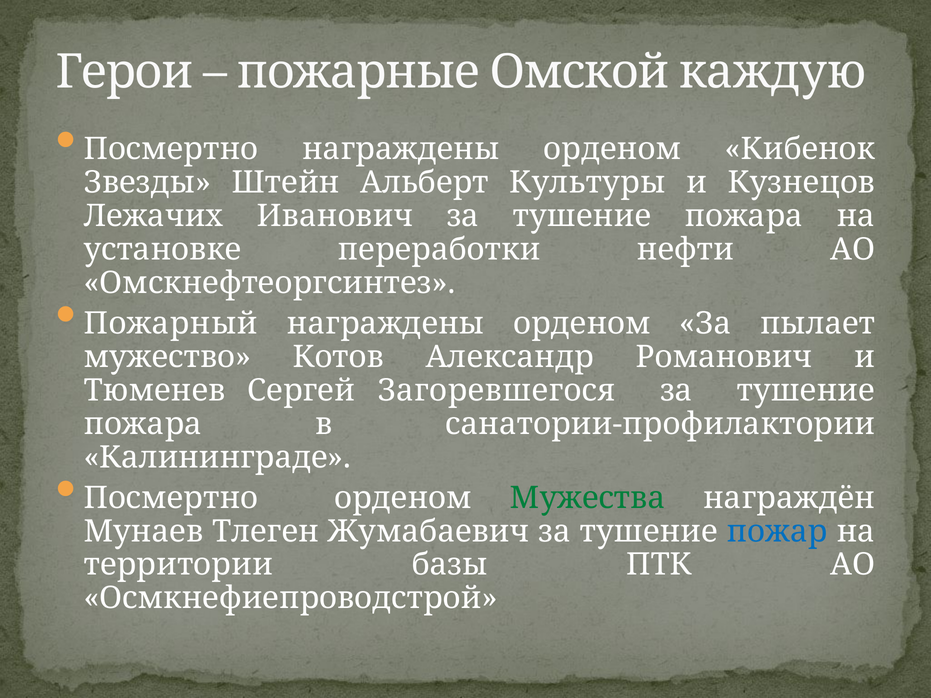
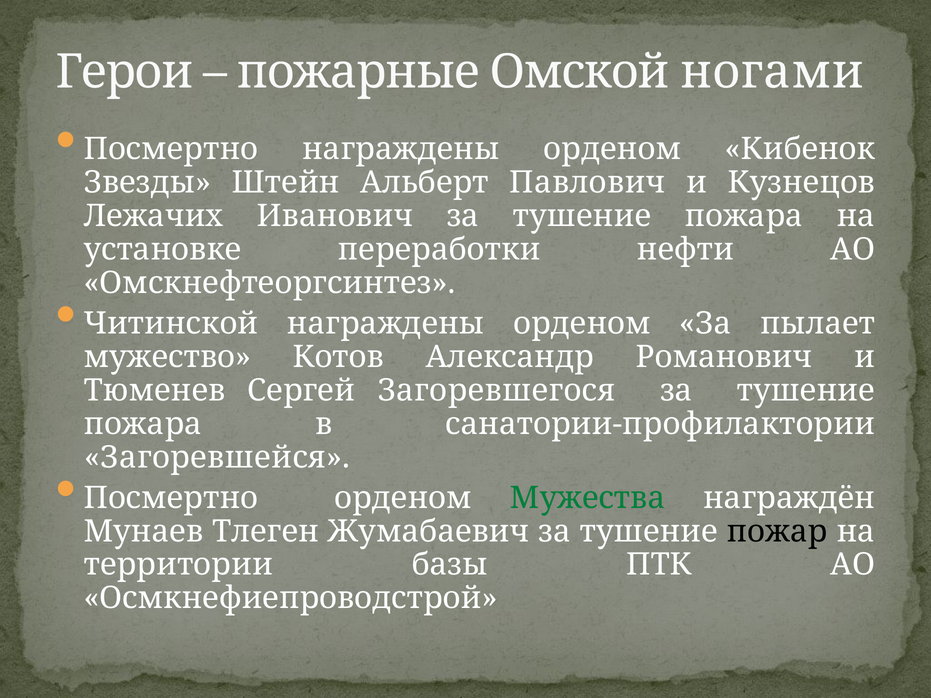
каждую: каждую -> ногами
Культуры: Культуры -> Павлович
Пожарный: Пожарный -> Читинской
Калининграде: Калининграде -> Загоревшейся
пожар colour: blue -> black
